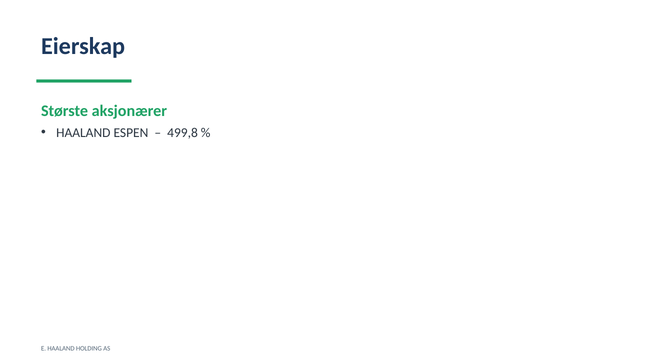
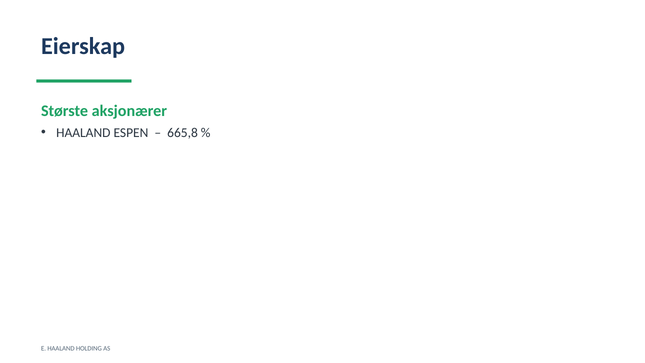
499,8: 499,8 -> 665,8
